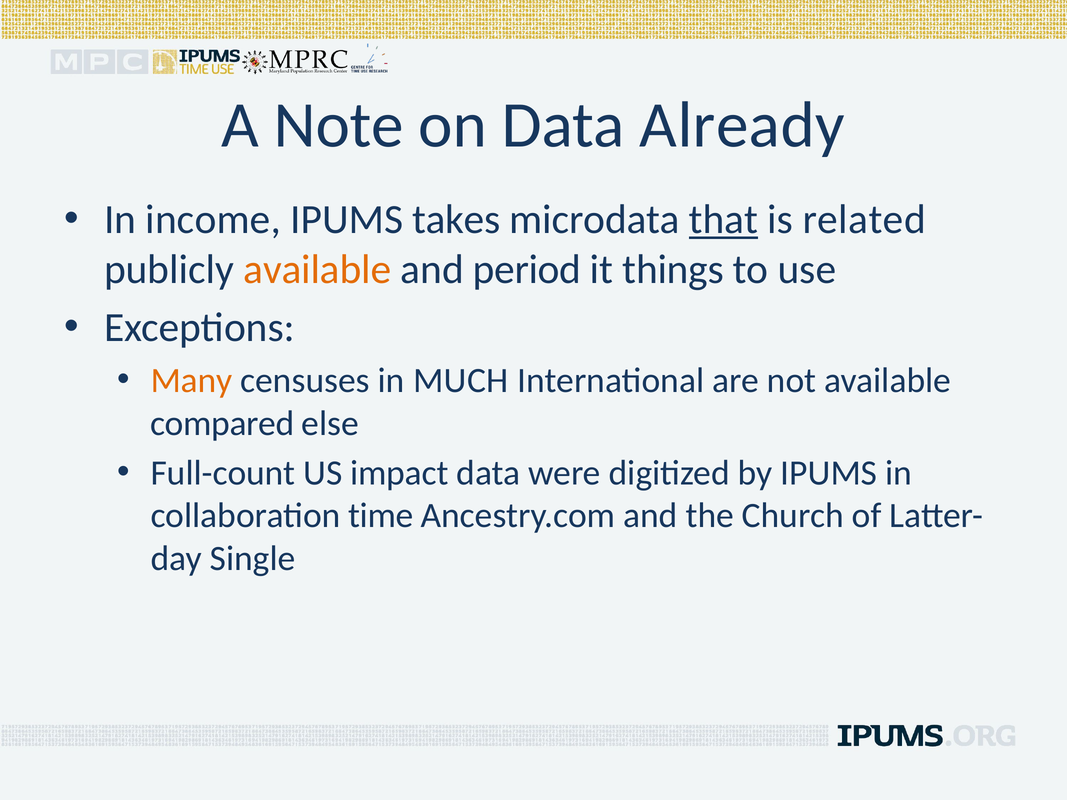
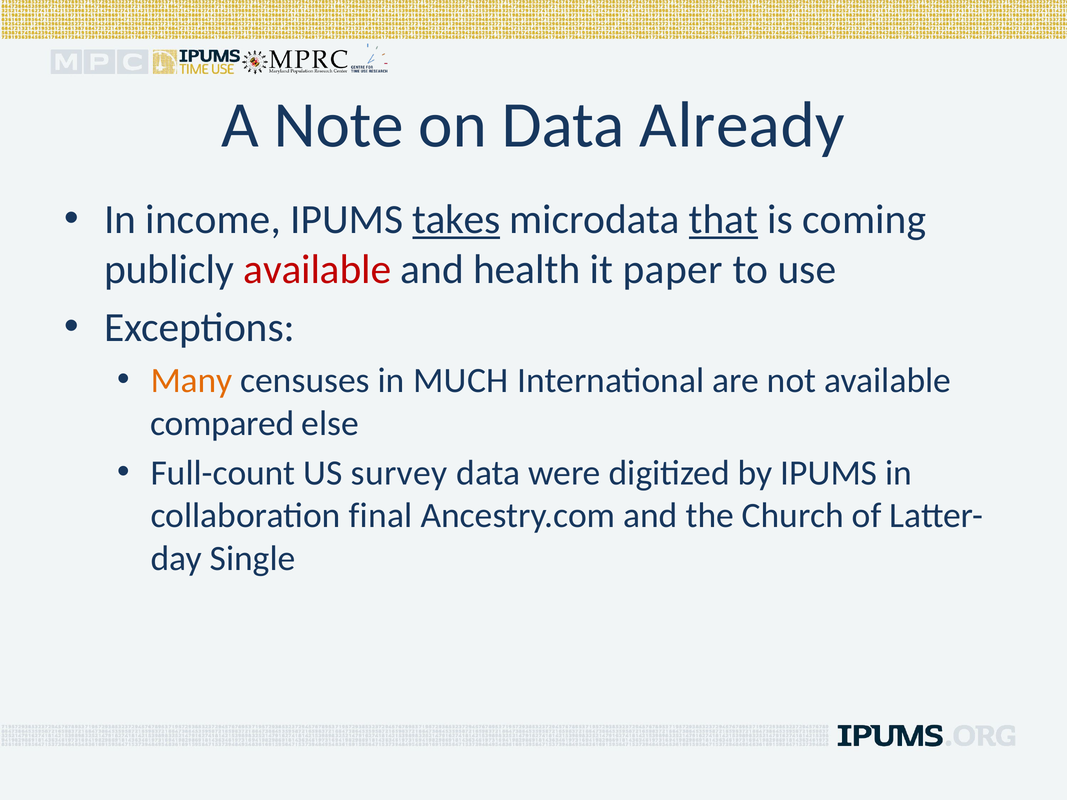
takes underline: none -> present
related: related -> coming
available at (317, 270) colour: orange -> red
period: period -> health
things: things -> paper
impact: impact -> survey
time: time -> final
